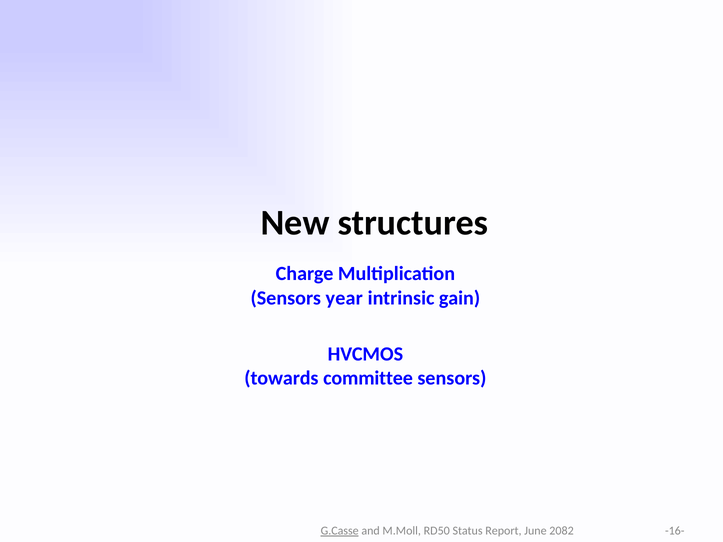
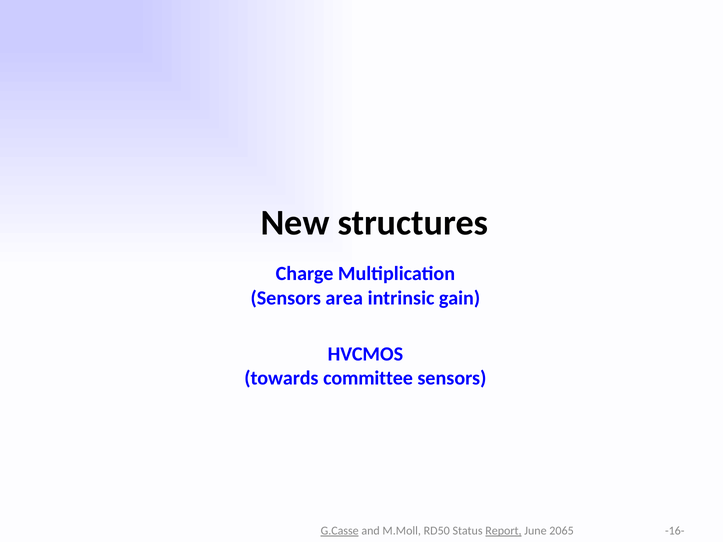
year: year -> area
Report underline: none -> present
2082: 2082 -> 2065
